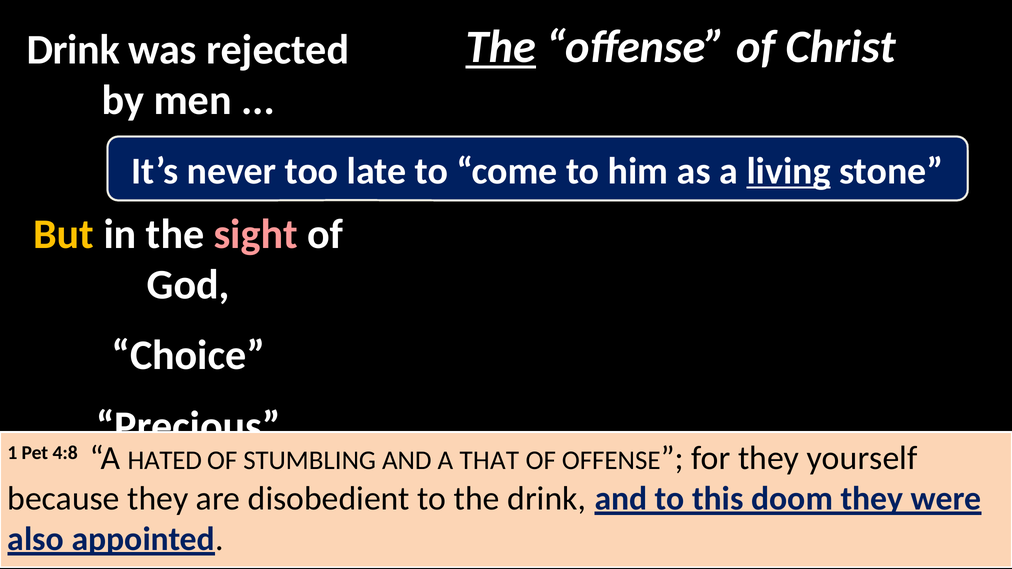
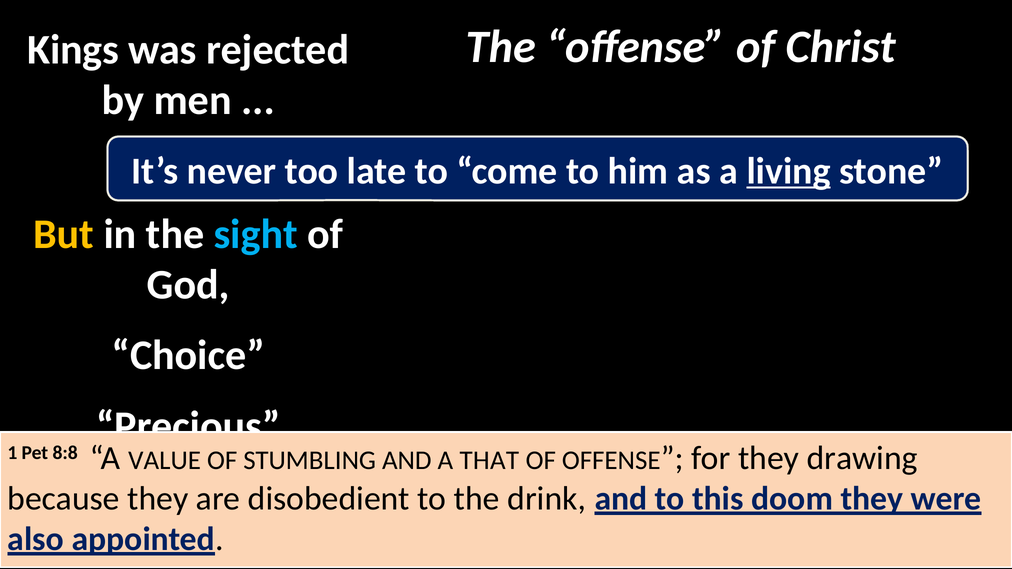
The at (501, 47) underline: present -> none
Drink at (73, 50): Drink -> Kings
sight colour: pink -> light blue
4:8: 4:8 -> 8:8
HATED: HATED -> VALUE
yourself: yourself -> drawing
